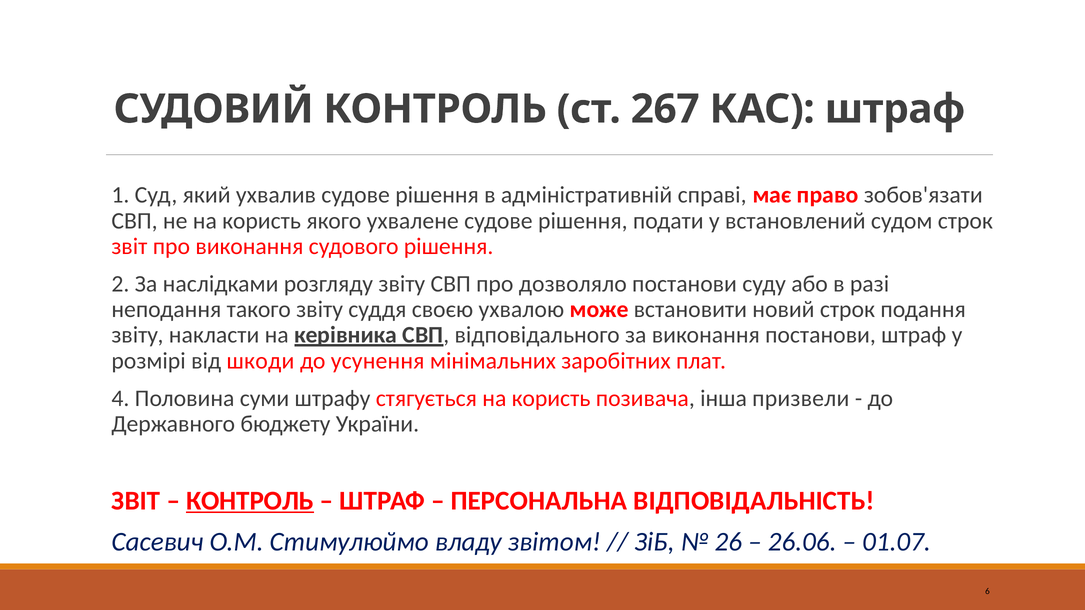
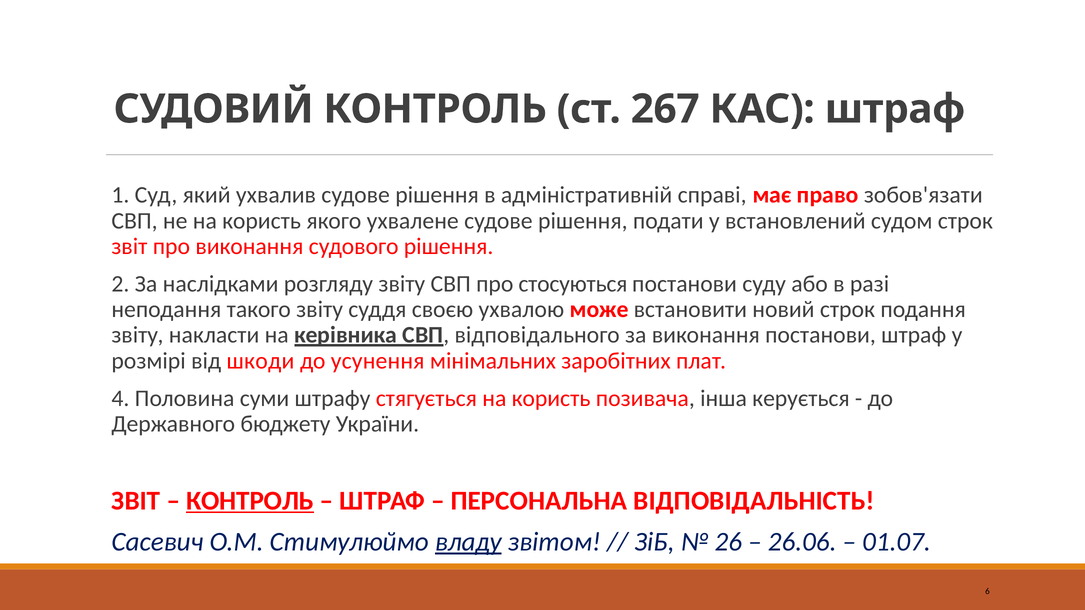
дозволяло: дозволяло -> стосуються
призвели: призвели -> керується
владу underline: none -> present
